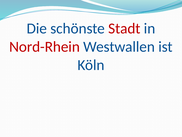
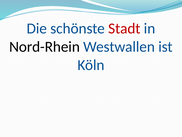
Nord-Rhein colour: red -> black
